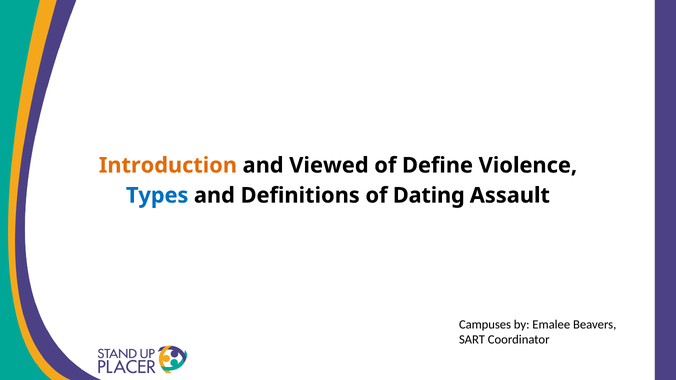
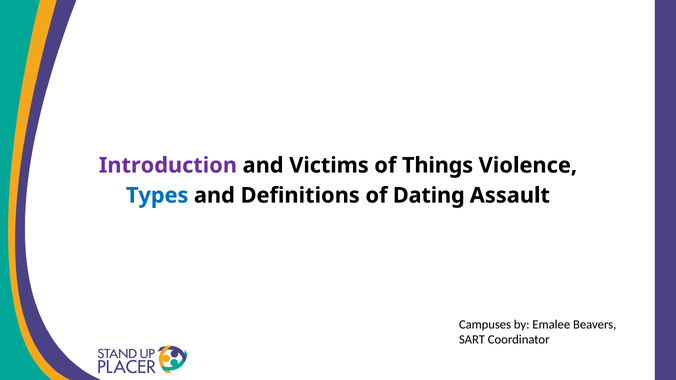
Introduction colour: orange -> purple
Viewed: Viewed -> Victims
Define: Define -> Things
